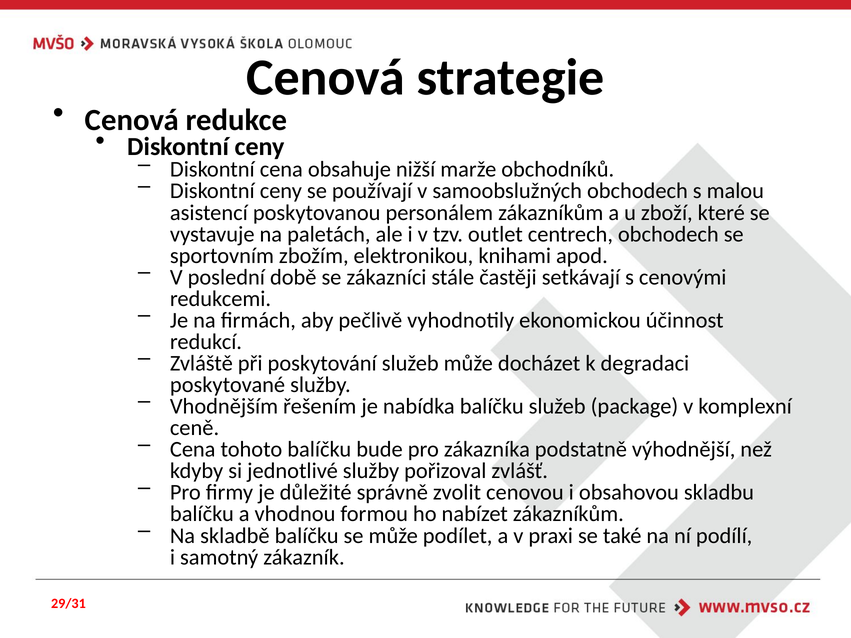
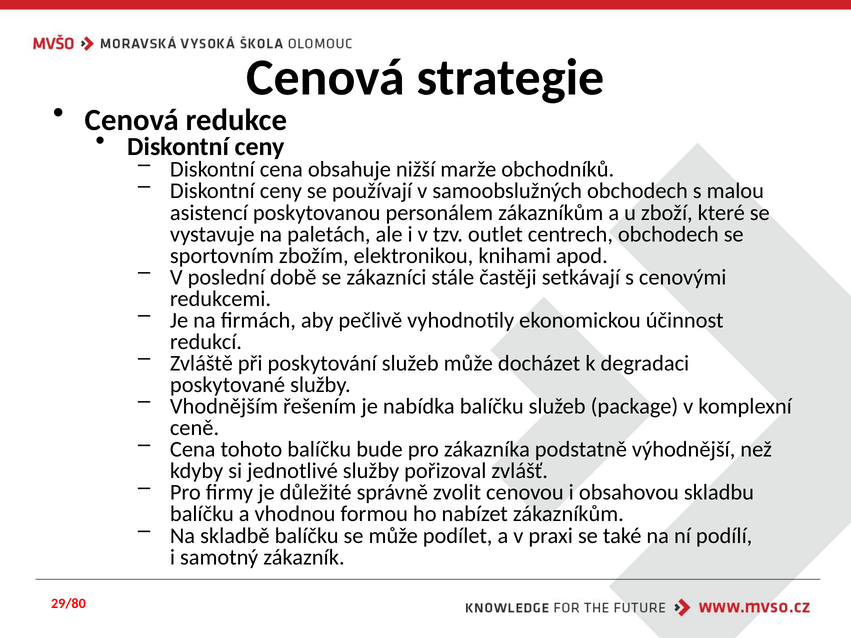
29/31: 29/31 -> 29/80
